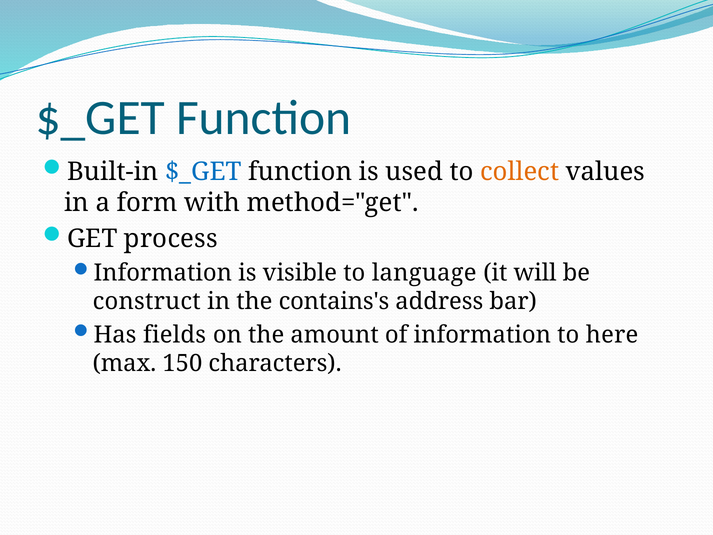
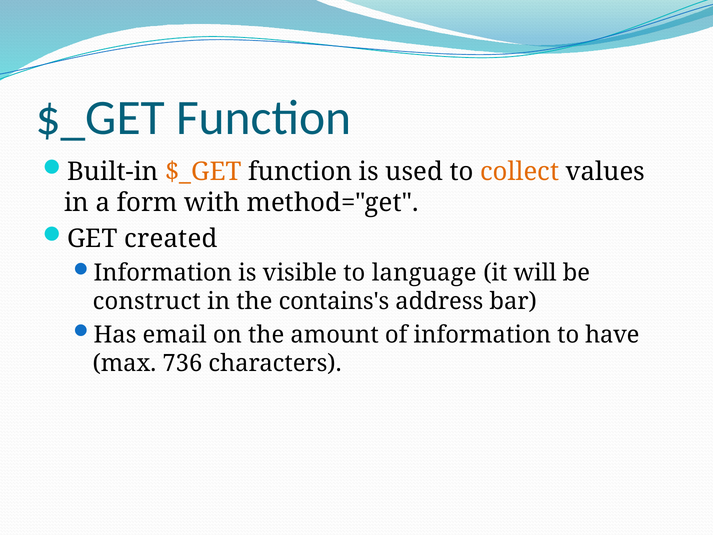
$_GET at (203, 172) colour: blue -> orange
process: process -> created
fields: fields -> email
here: here -> have
150: 150 -> 736
